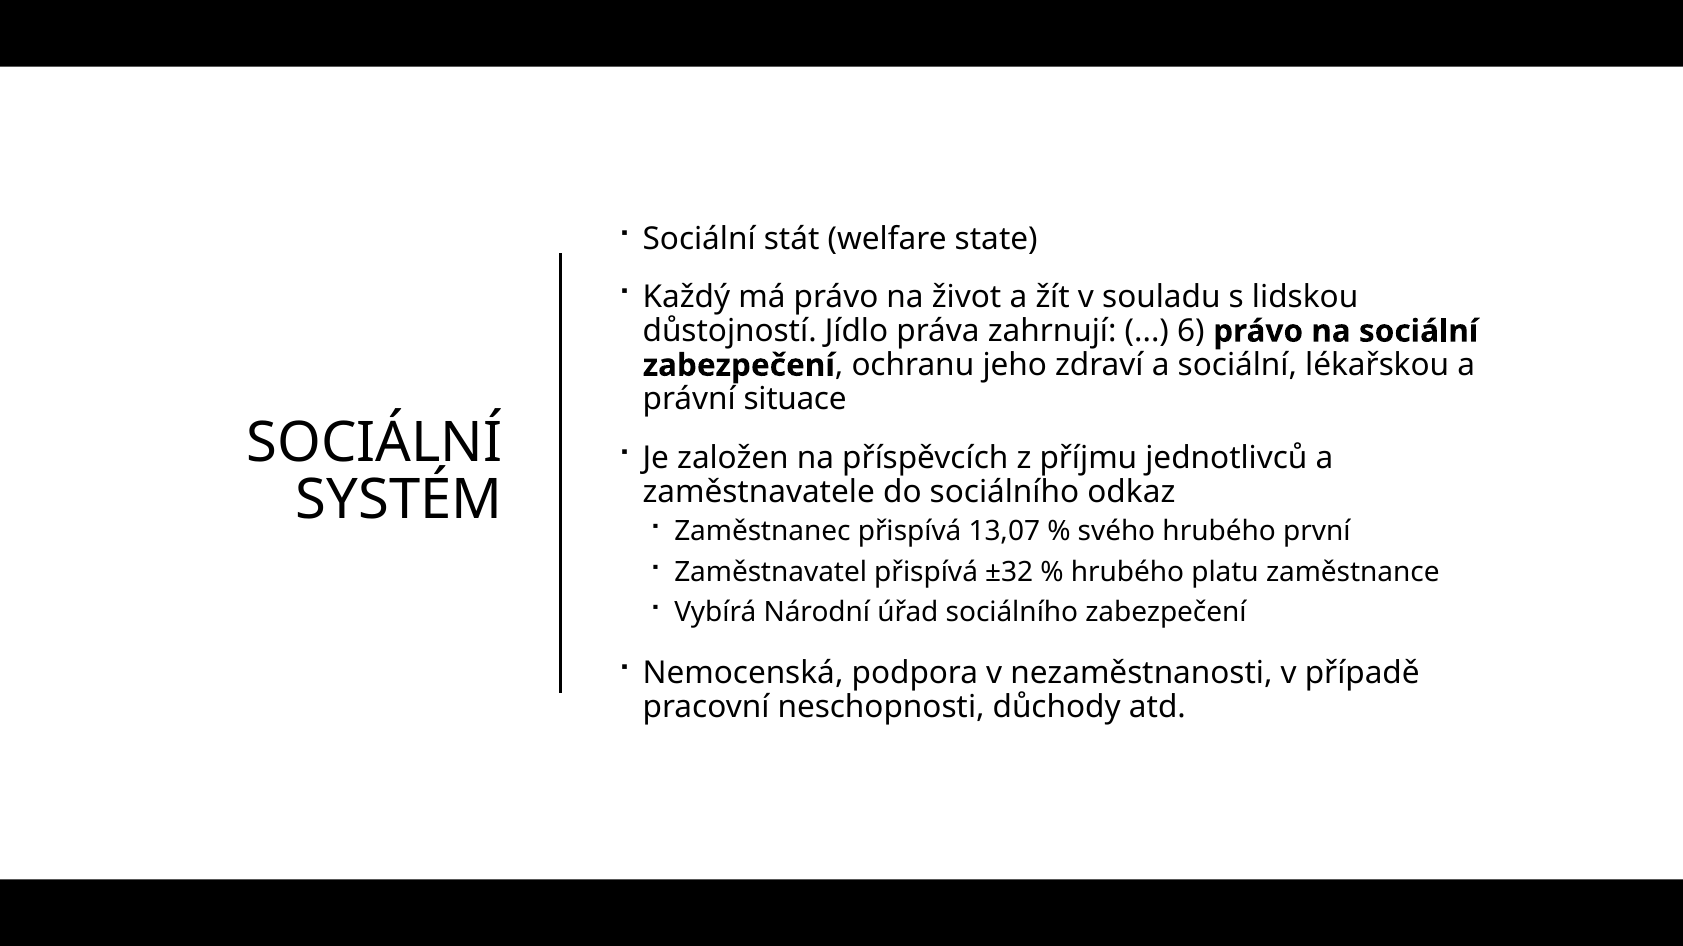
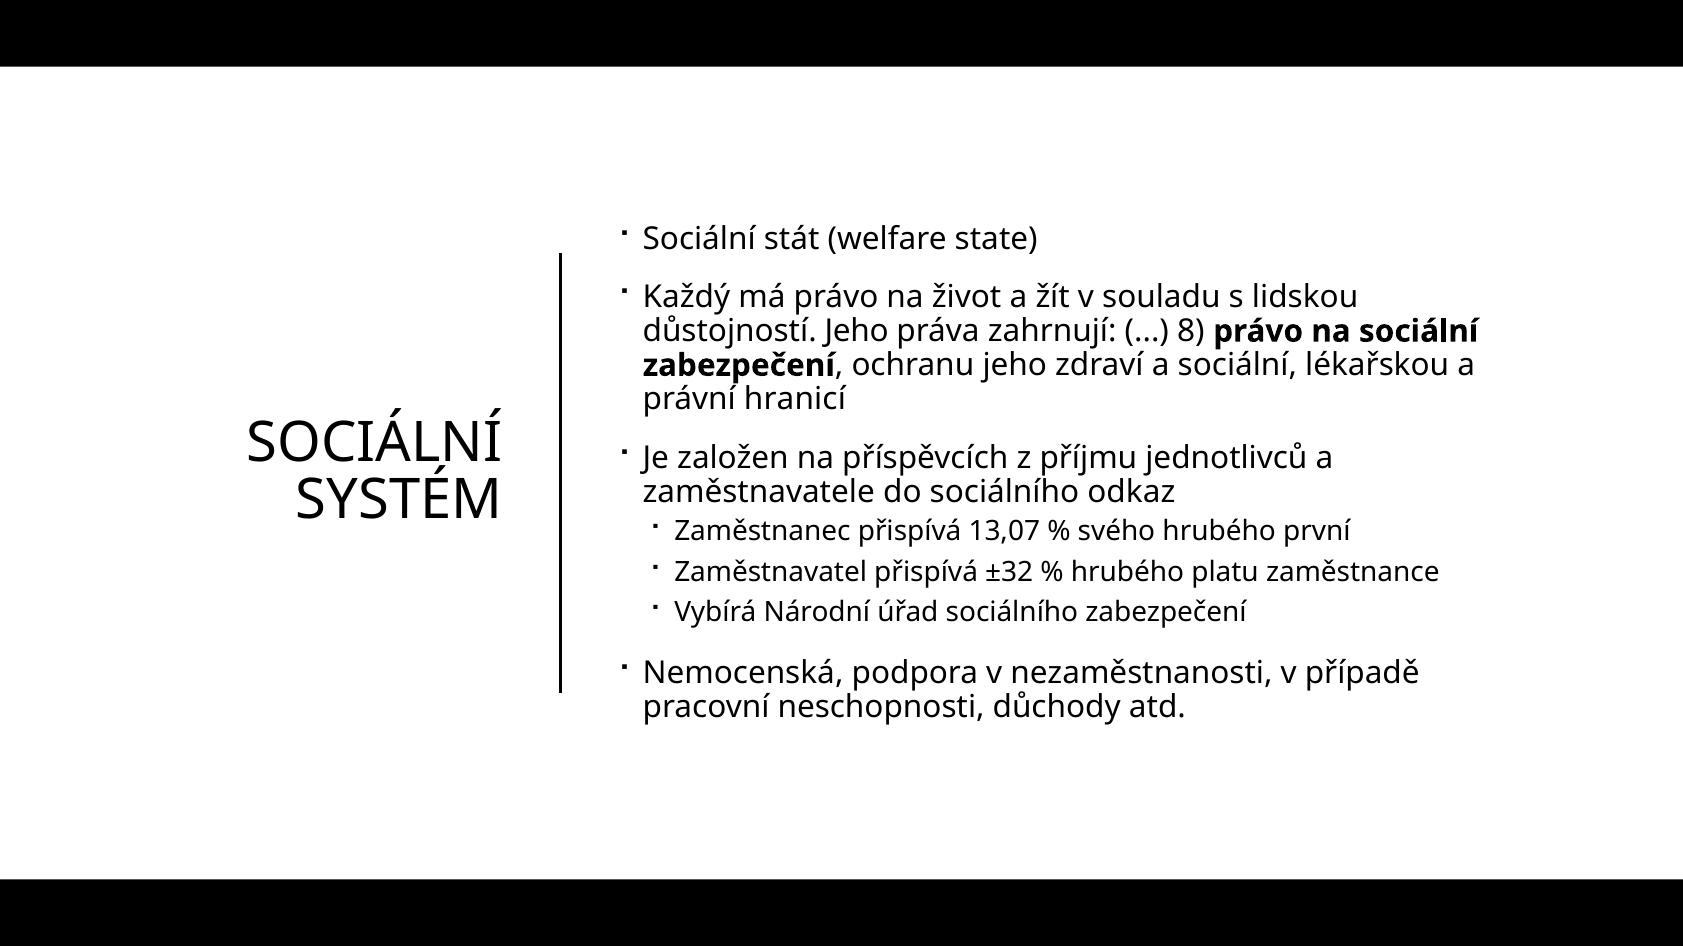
důstojností Jídlo: Jídlo -> Jeho
6: 6 -> 8
situace: situace -> hranicí
